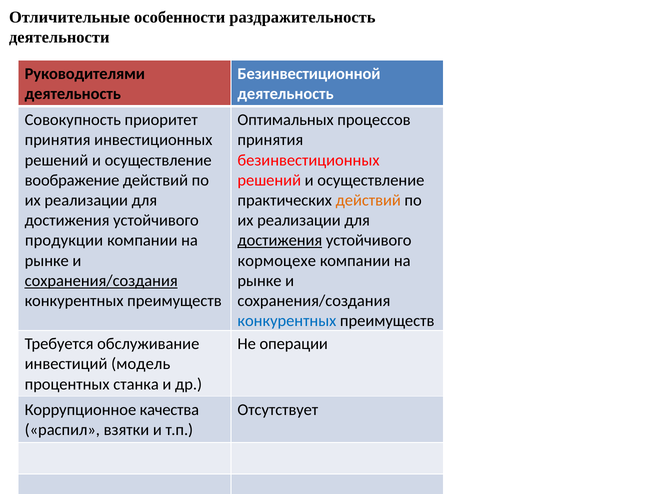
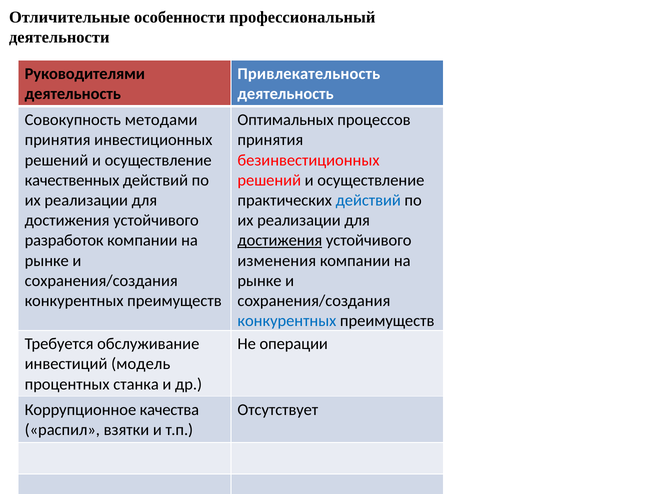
раздражительность: раздражительность -> профессиональный
Безинвестиционной: Безинвестиционной -> Привлекательность
приоритет: приоритет -> методами
воображение: воображение -> качественных
действий at (368, 200) colour: orange -> blue
продукции: продукции -> разработок
кормоцехе: кормоцехе -> изменения
сохранения/создания at (101, 281) underline: present -> none
